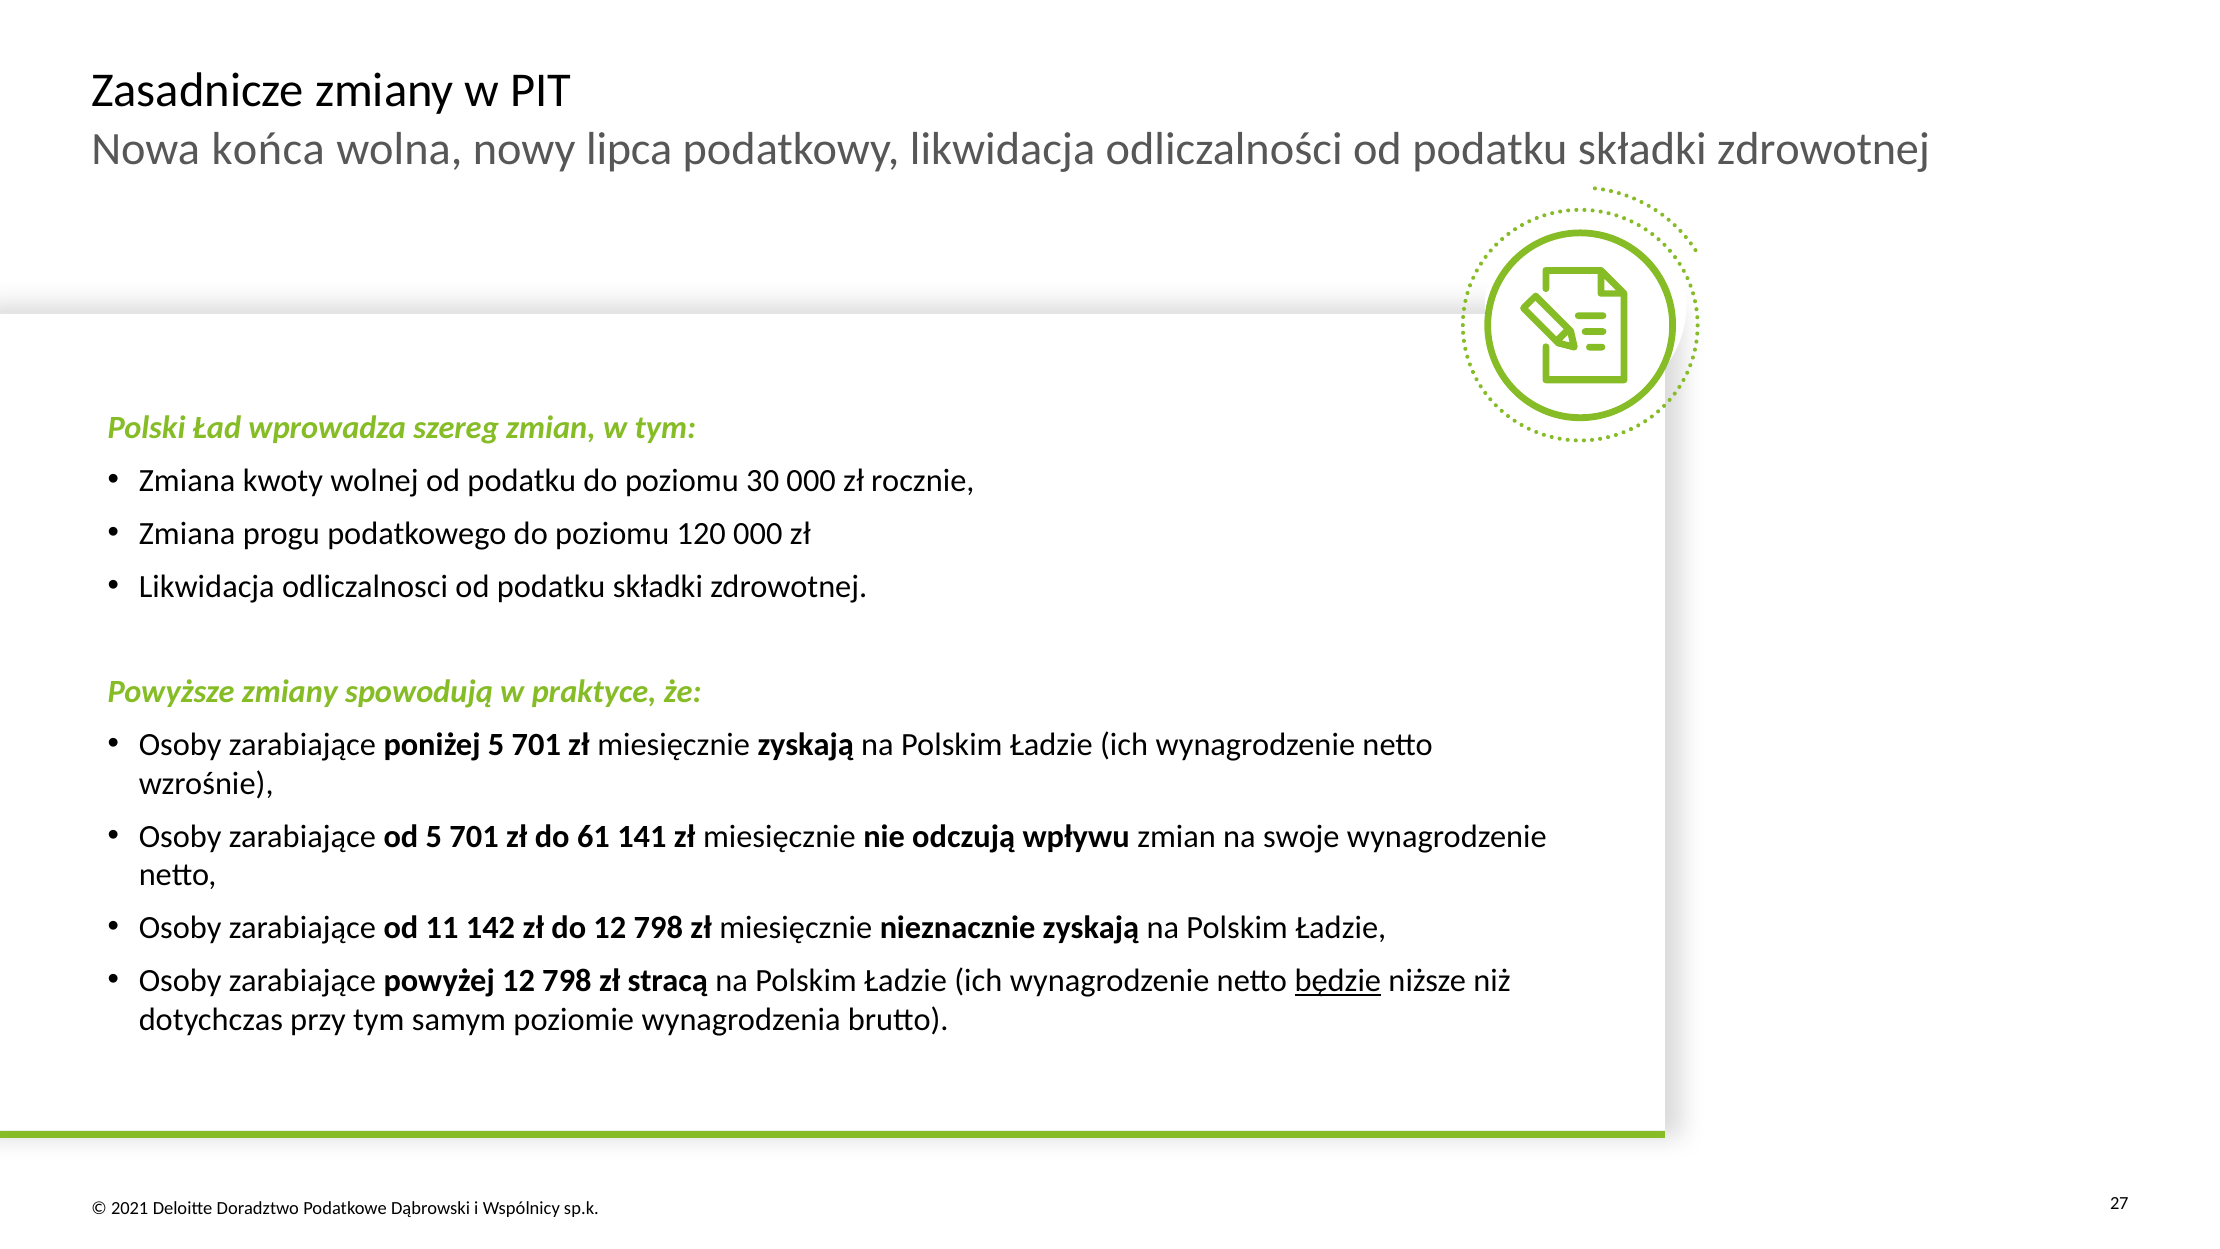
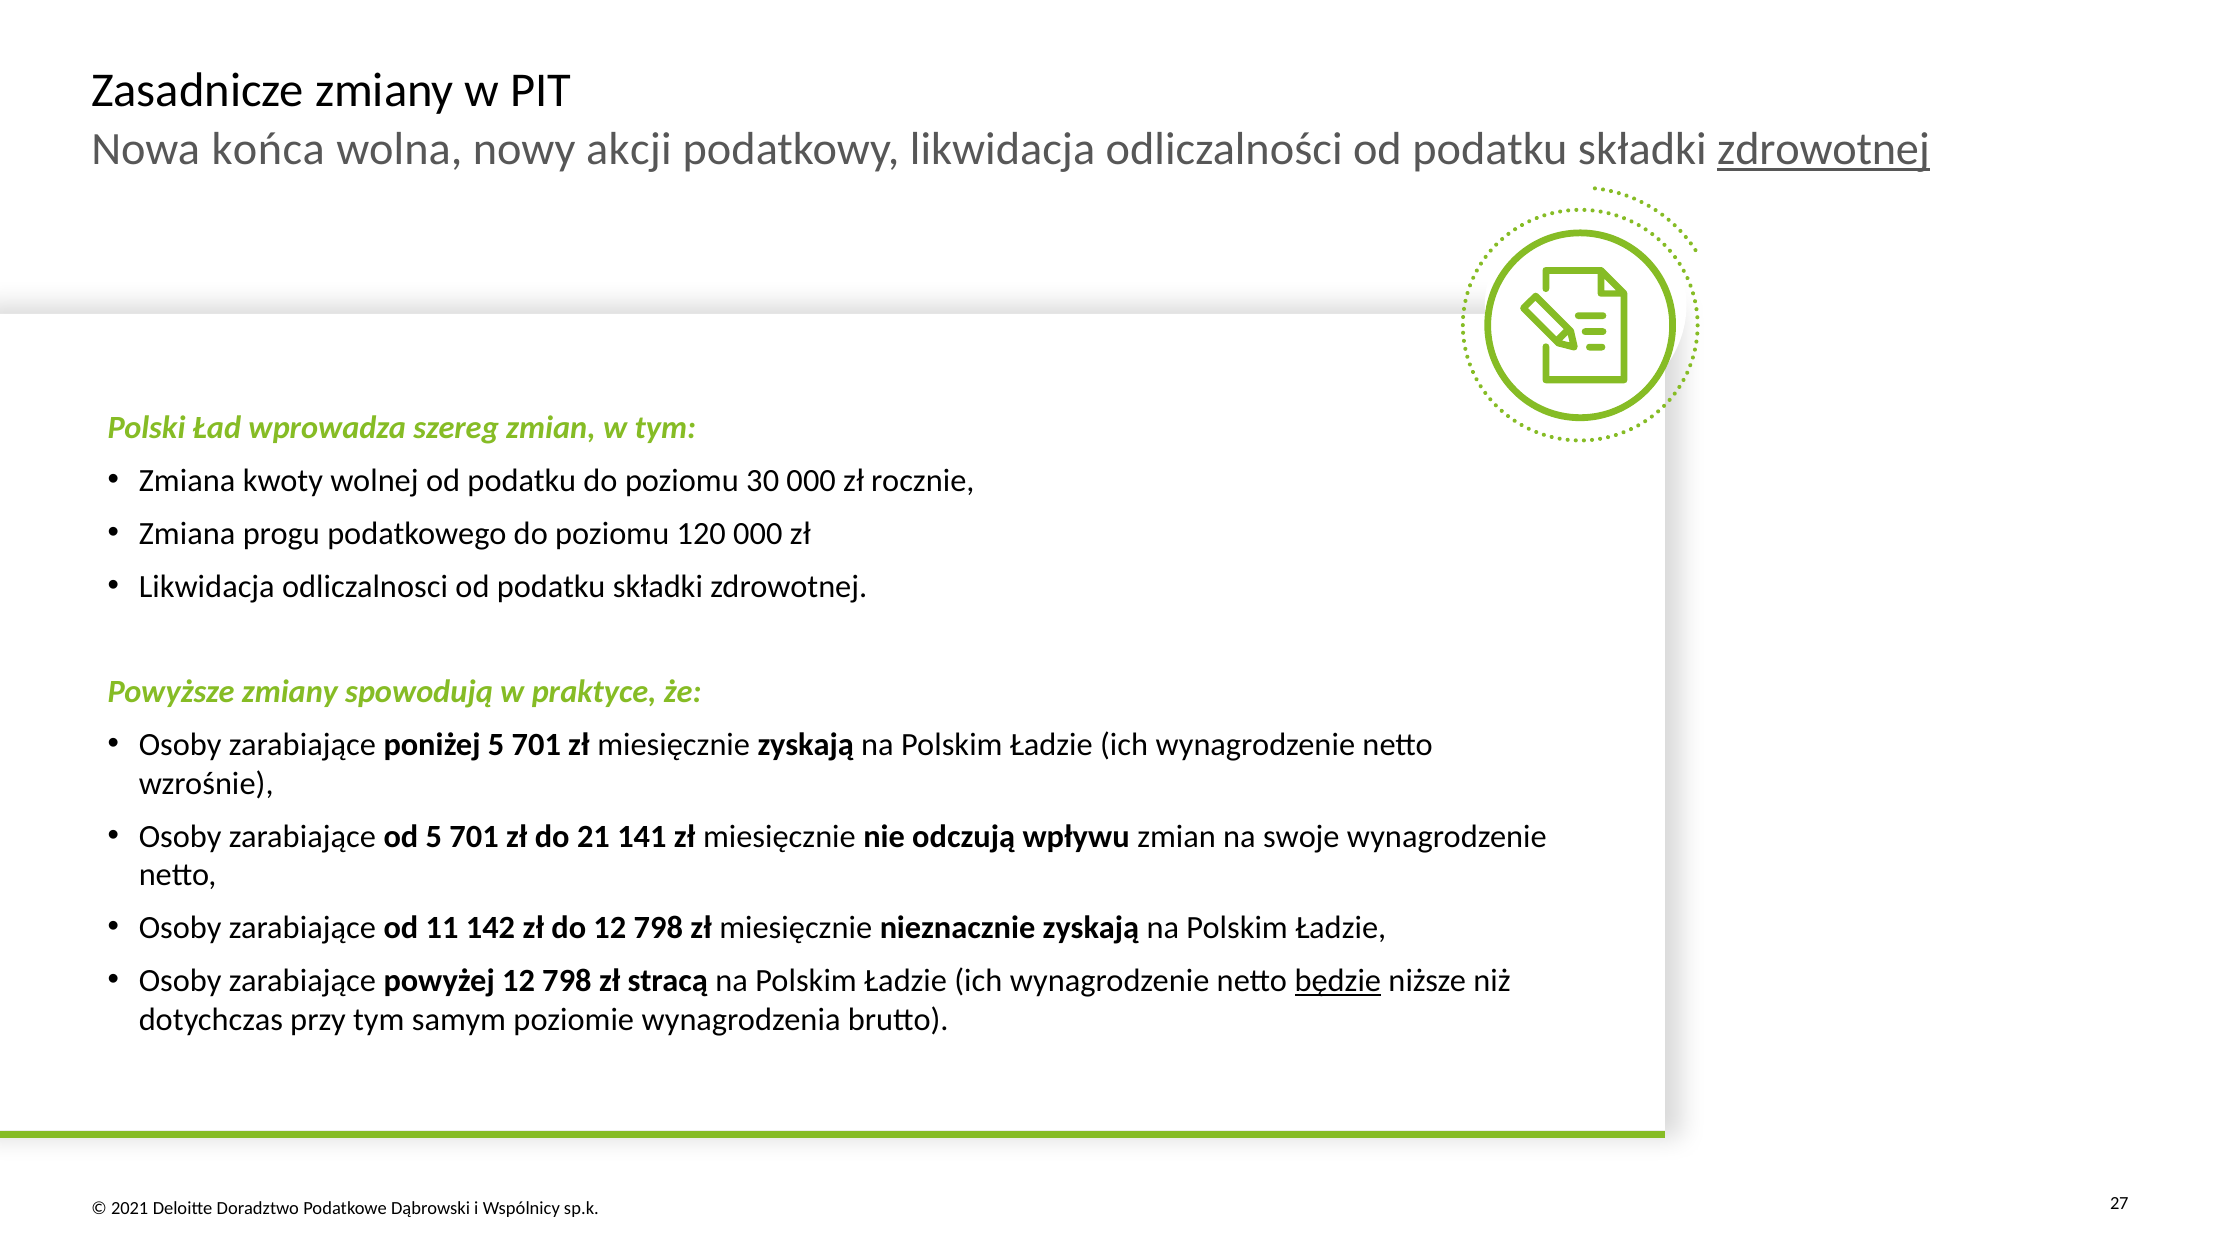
lipca: lipca -> akcji
zdrowotnej at (1824, 150) underline: none -> present
61: 61 -> 21
